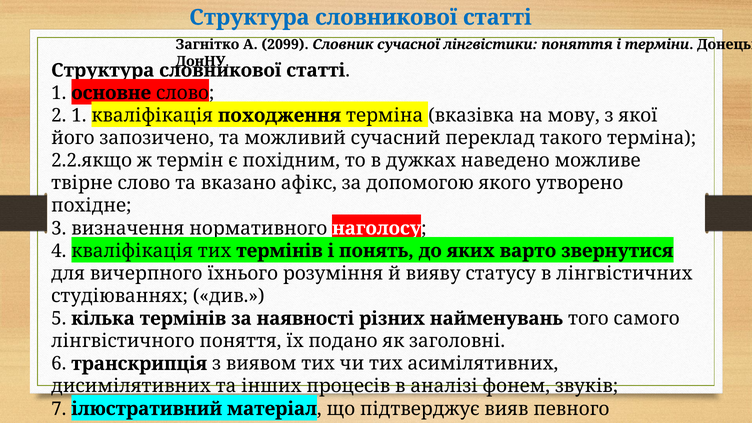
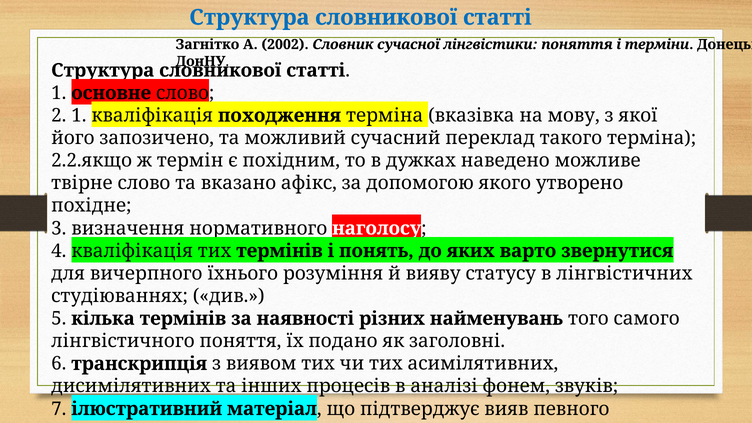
2099: 2099 -> 2002
